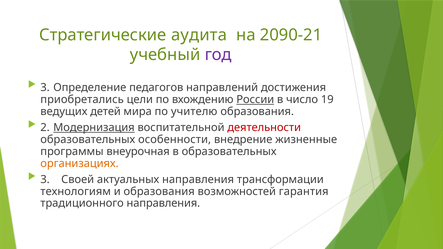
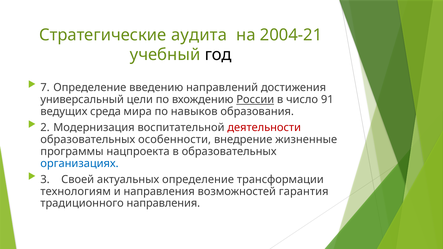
2090-21: 2090-21 -> 2004-21
год colour: purple -> black
3 at (45, 88): 3 -> 7
педагогов: педагогов -> введению
приобретались: приобретались -> универсальный
19: 19 -> 91
детей: детей -> среда
учителю: учителю -> навыков
Модернизация underline: present -> none
внеурочная: внеурочная -> нацпроекта
организациях colour: orange -> blue
актуальных направления: направления -> определение
и образования: образования -> направления
